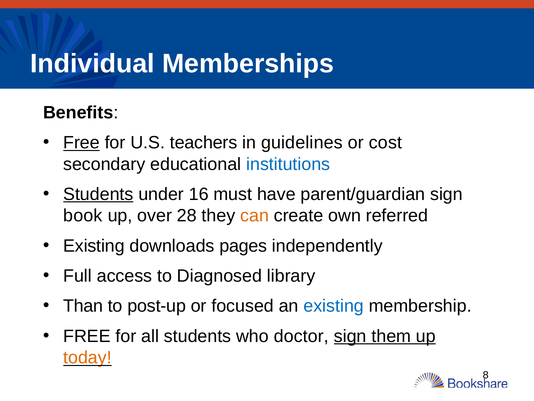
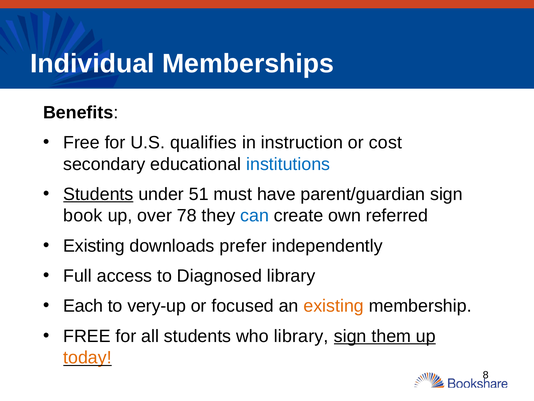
Free at (81, 143) underline: present -> none
teachers: teachers -> qualifies
guidelines: guidelines -> instruction
16: 16 -> 51
28: 28 -> 78
can colour: orange -> blue
pages: pages -> prefer
Than: Than -> Each
post-up: post-up -> very-up
existing at (334, 306) colour: blue -> orange
who doctor: doctor -> library
